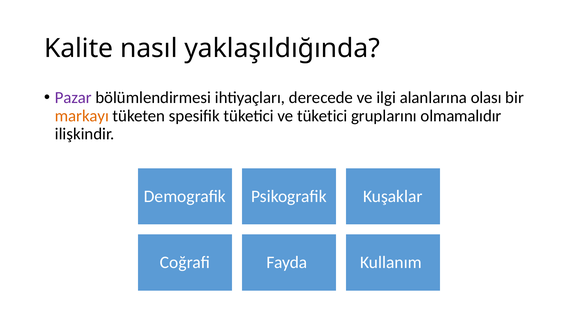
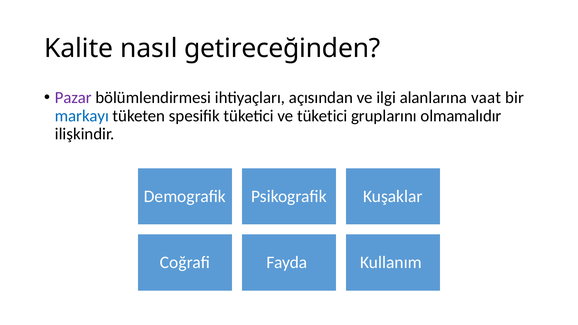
yaklaşıldığında: yaklaşıldığında -> getireceğinden
derecede: derecede -> açısından
olası: olası -> vaat
markayı colour: orange -> blue
